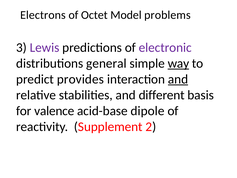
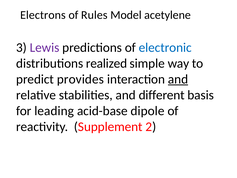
Octet: Octet -> Rules
problems: problems -> acetylene
electronic colour: purple -> blue
general: general -> realized
way underline: present -> none
valence: valence -> leading
